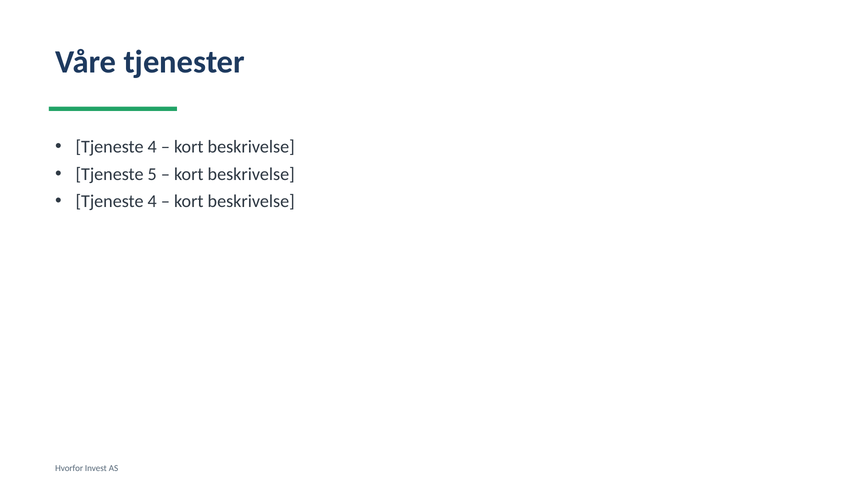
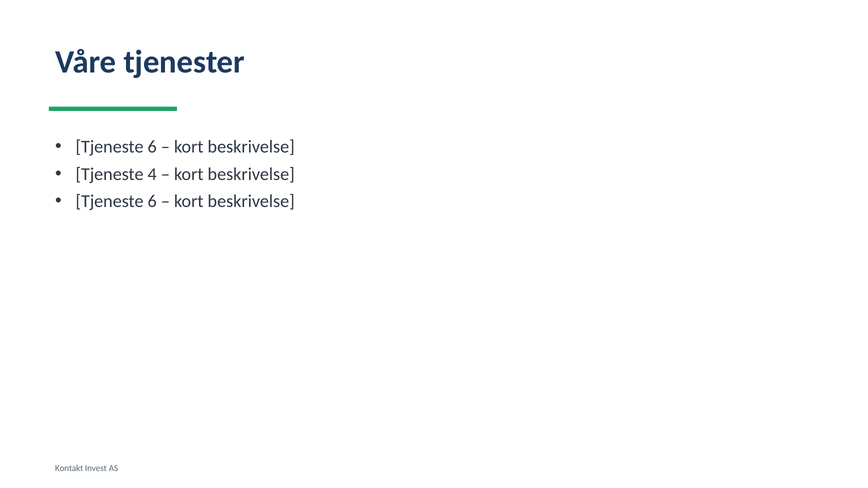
4 at (152, 147): 4 -> 6
5: 5 -> 4
4 at (152, 201): 4 -> 6
Hvorfor: Hvorfor -> Kontakt
